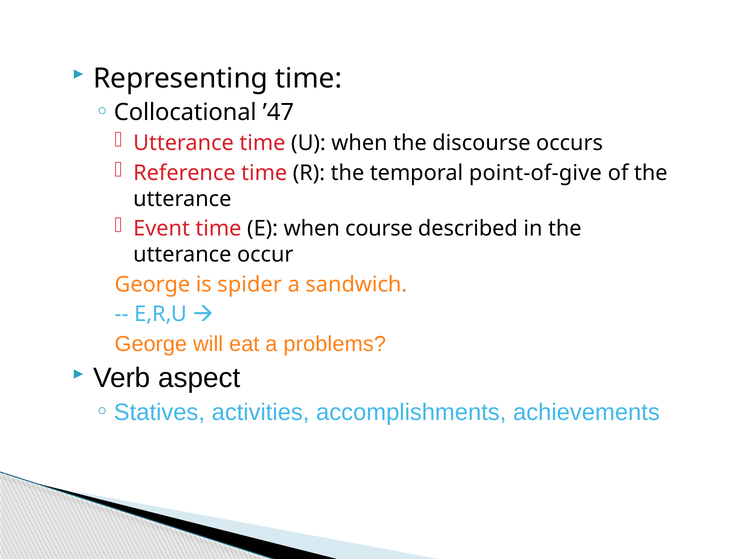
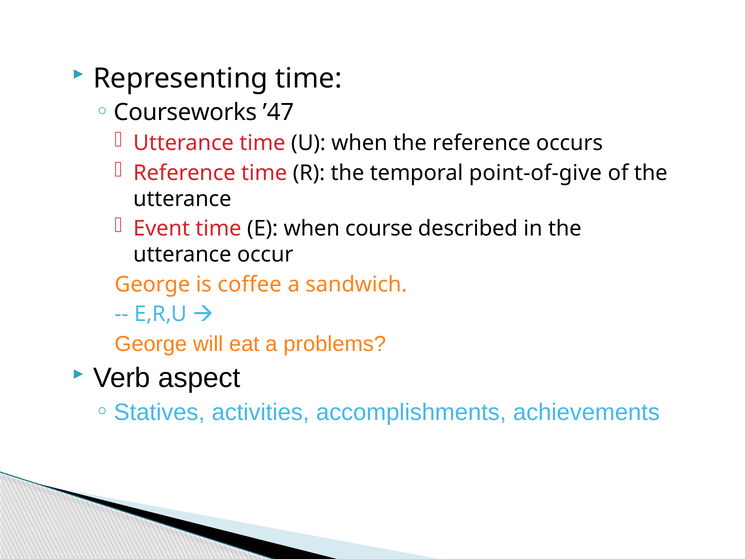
Collocational: Collocational -> Courseworks
the discourse: discourse -> reference
spider: spider -> coffee
